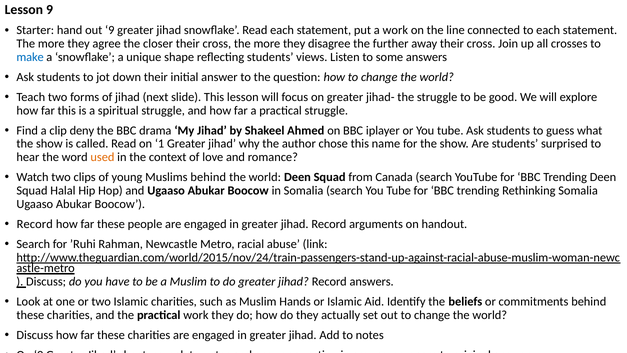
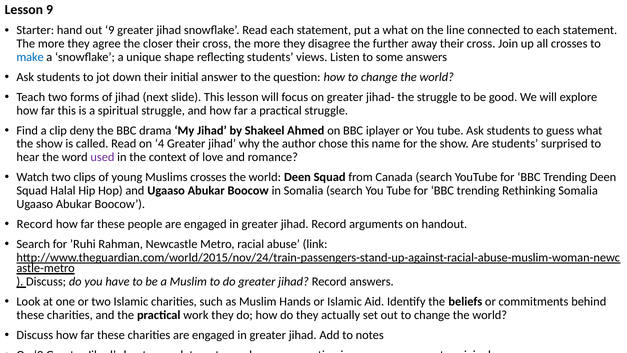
a work: work -> what
1: 1 -> 4
used colour: orange -> purple
Muslims behind: behind -> crosses
